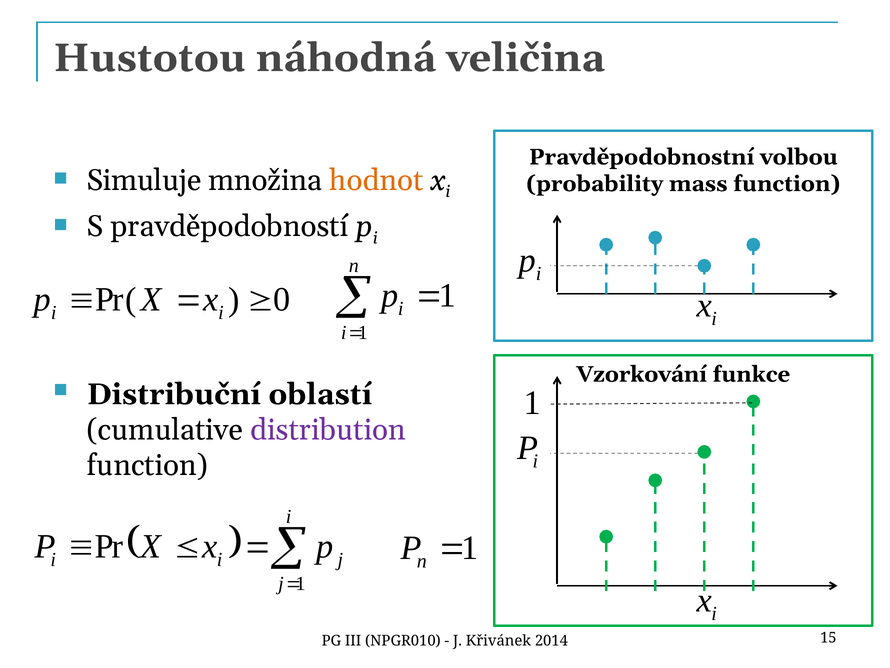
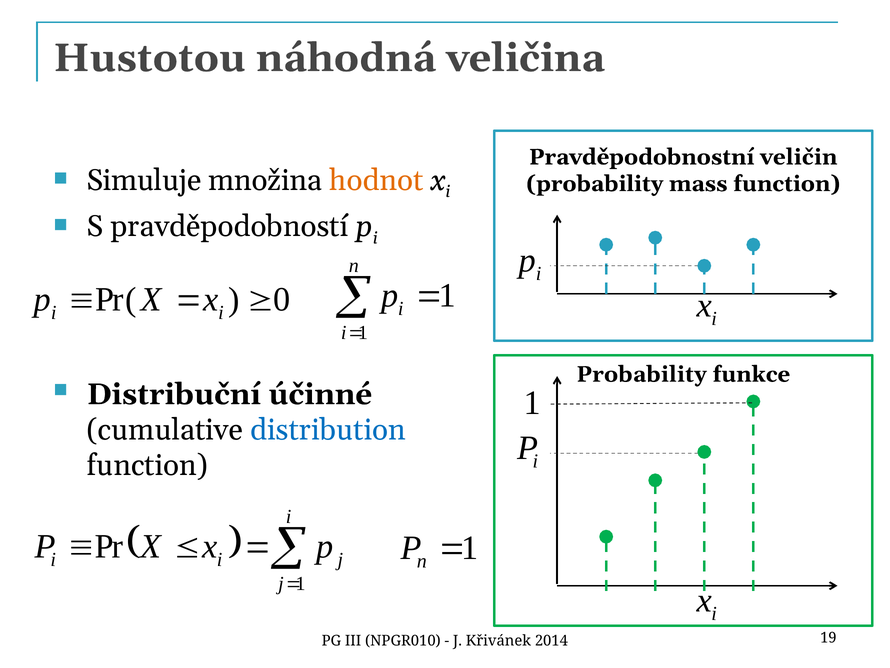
volbou: volbou -> veličin
Vzorkování at (642, 374): Vzorkování -> Probability
oblastí: oblastí -> účinné
distribution colour: purple -> blue
15: 15 -> 19
